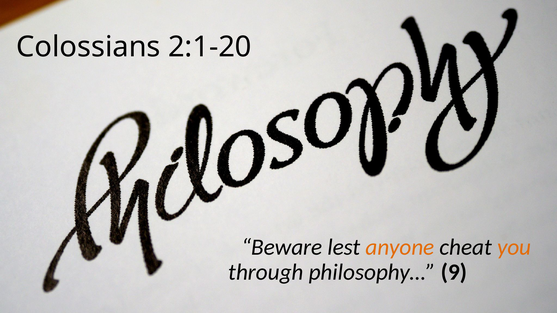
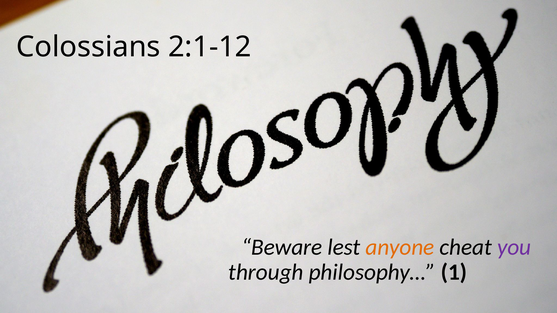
2:1-20: 2:1-20 -> 2:1-12
you colour: orange -> purple
9: 9 -> 1
